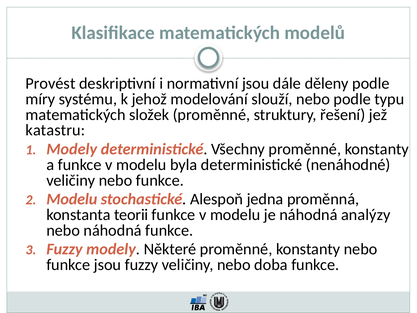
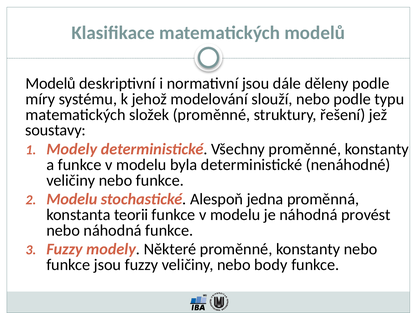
Provést at (50, 83): Provést -> Modelů
katastru: katastru -> soustavy
analýzy: analýzy -> provést
doba: doba -> body
